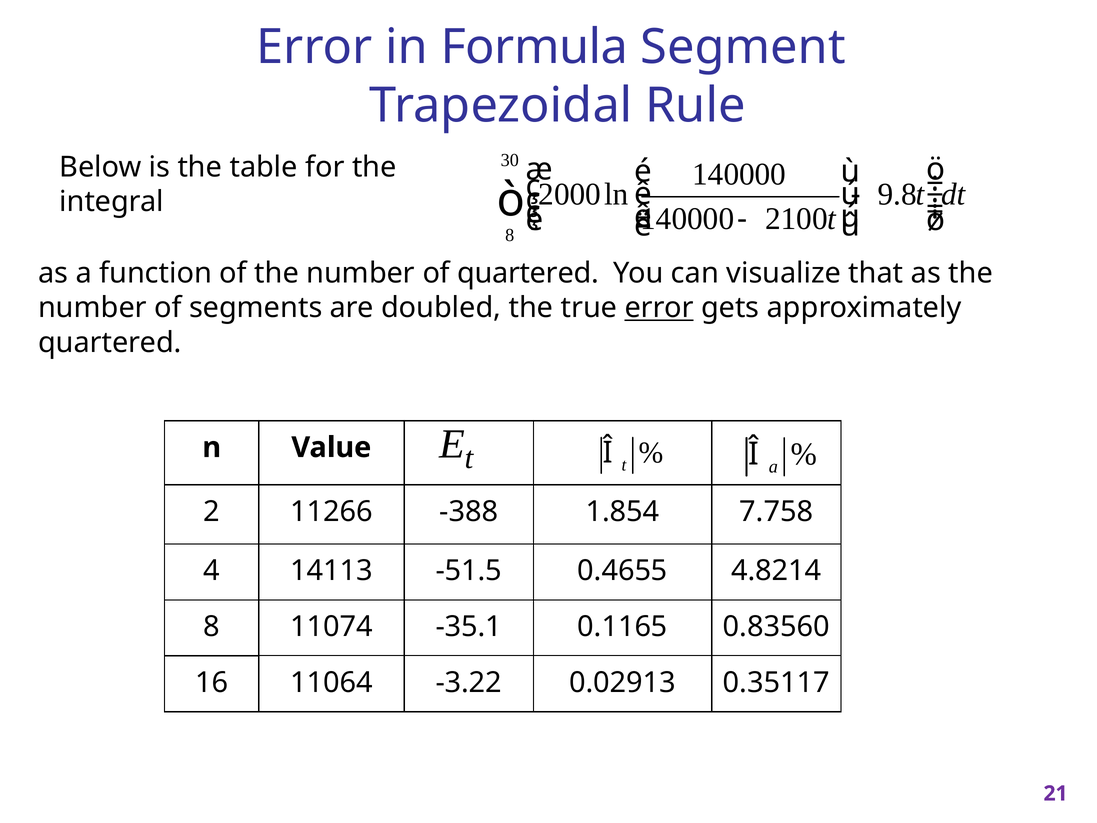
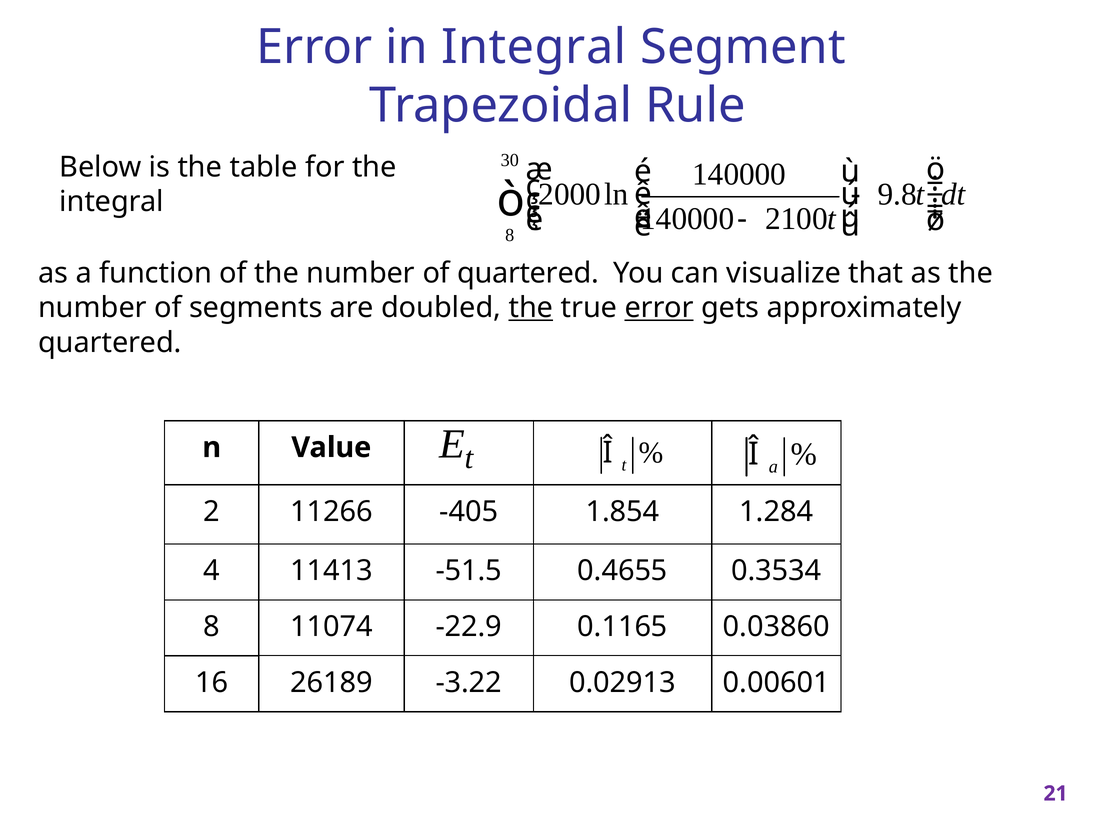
in Formula: Formula -> Integral
the at (531, 308) underline: none -> present
-388: -388 -> -405
7.758: 7.758 -> 1.284
14113: 14113 -> 11413
4.8214: 4.8214 -> 0.3534
-35.1: -35.1 -> -22.9
0.83560: 0.83560 -> 0.03860
11064: 11064 -> 26189
0.35117: 0.35117 -> 0.00601
